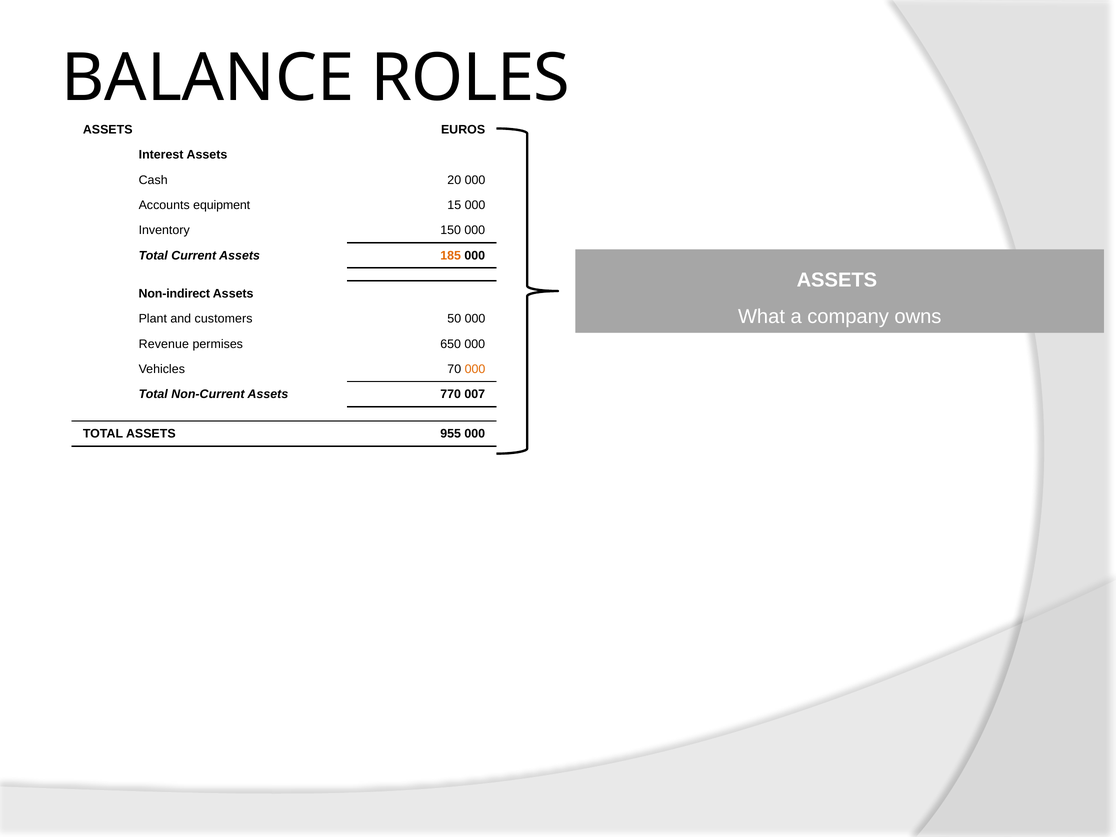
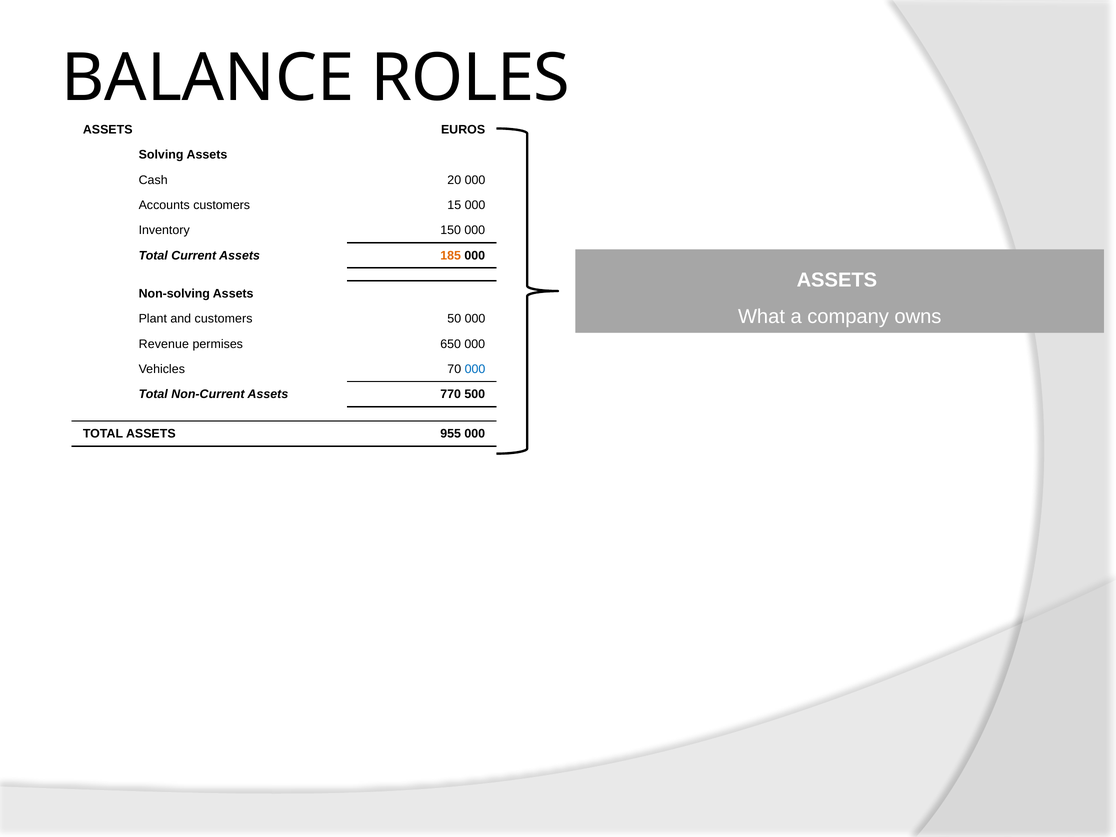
Interest: Interest -> Solving
Accounts equipment: equipment -> customers
Non-indirect: Non-indirect -> Non-solving
000 at (475, 369) colour: orange -> blue
007: 007 -> 500
